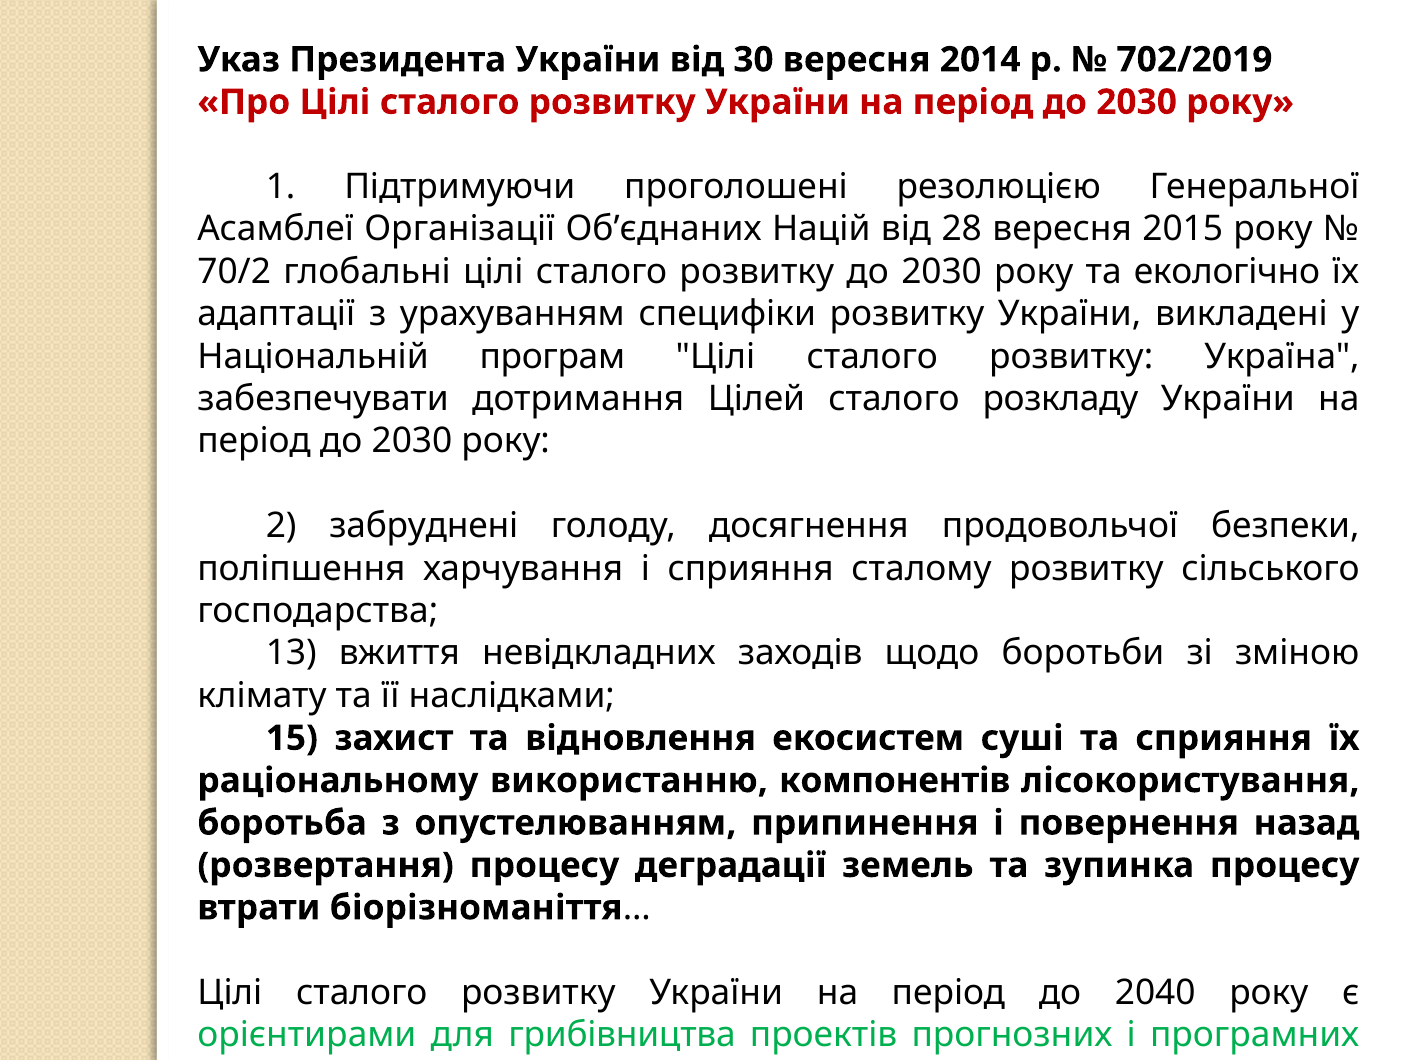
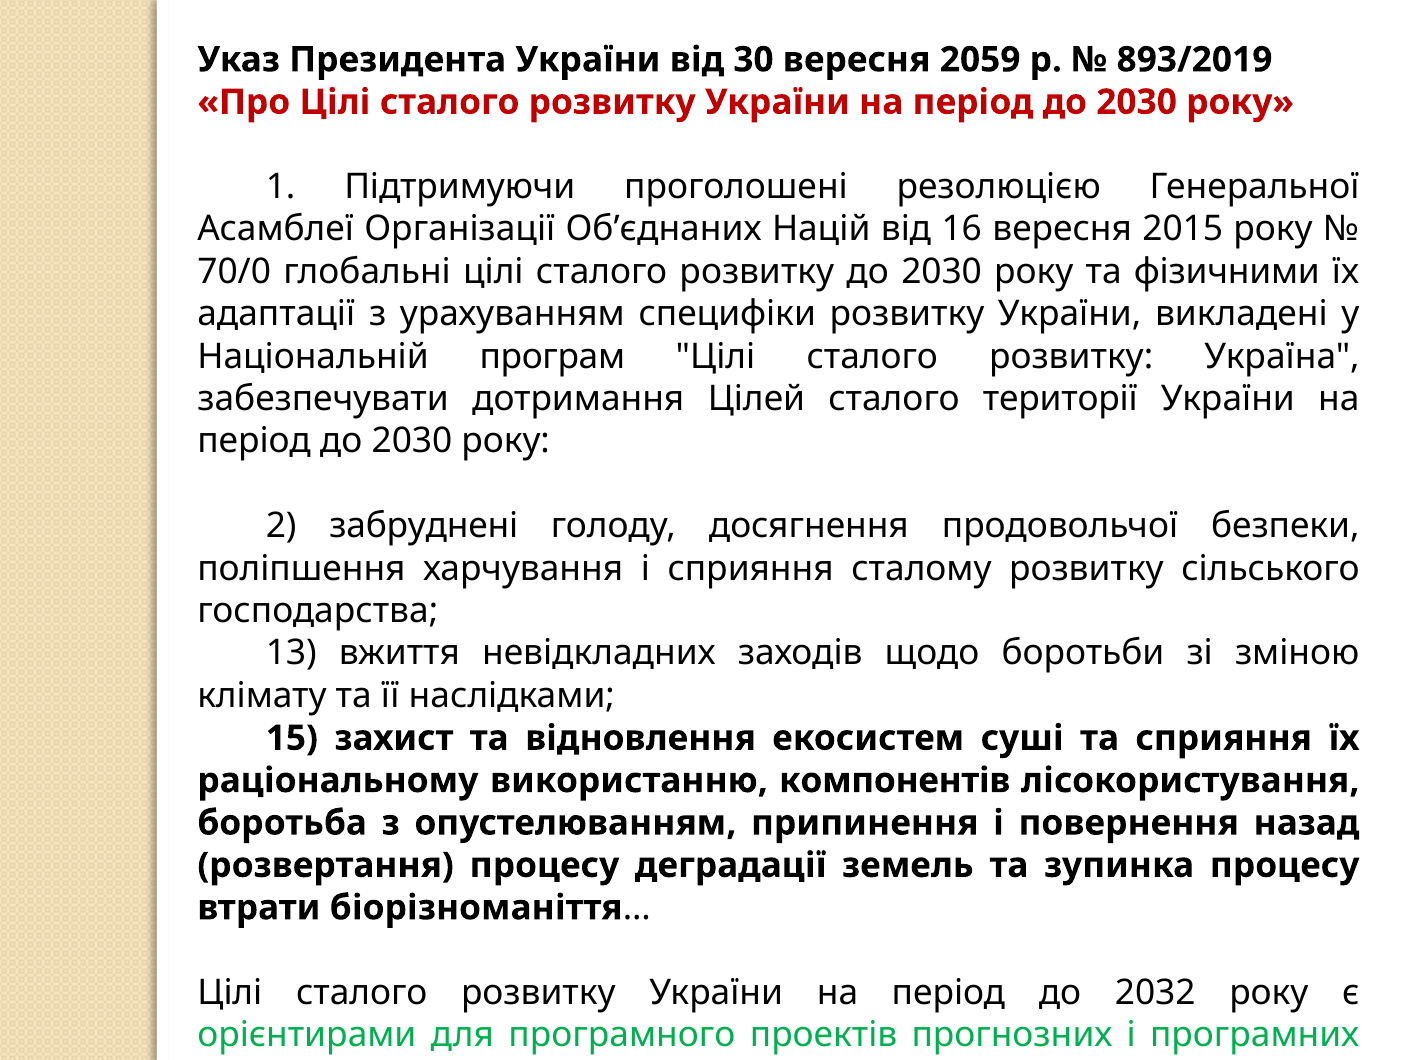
2014: 2014 -> 2059
702/2019: 702/2019 -> 893/2019
28: 28 -> 16
70/2: 70/2 -> 70/0
екологічно: екологічно -> фізичними
розкладу: розкладу -> території
2040: 2040 -> 2032
грибівництва: грибівництва -> програмного
